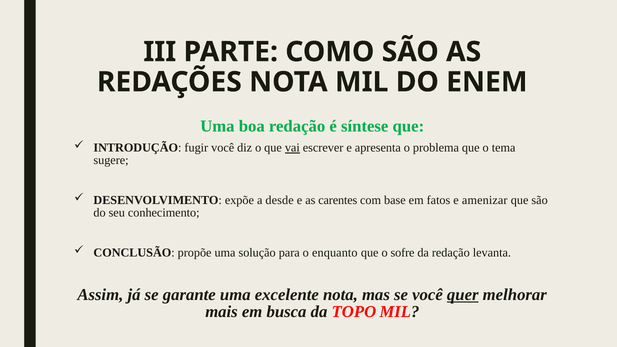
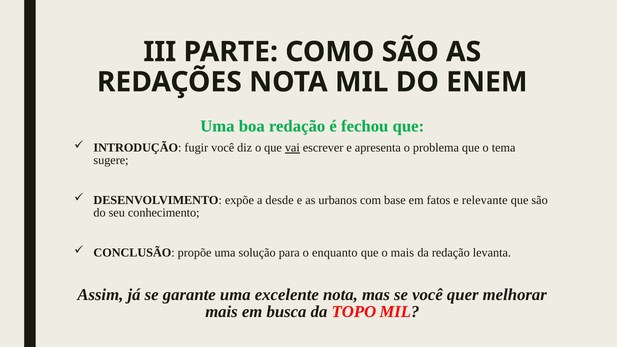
síntese: síntese -> fechou
carentes: carentes -> urbanos
amenizar: amenizar -> relevante
o sofre: sofre -> mais
quer underline: present -> none
